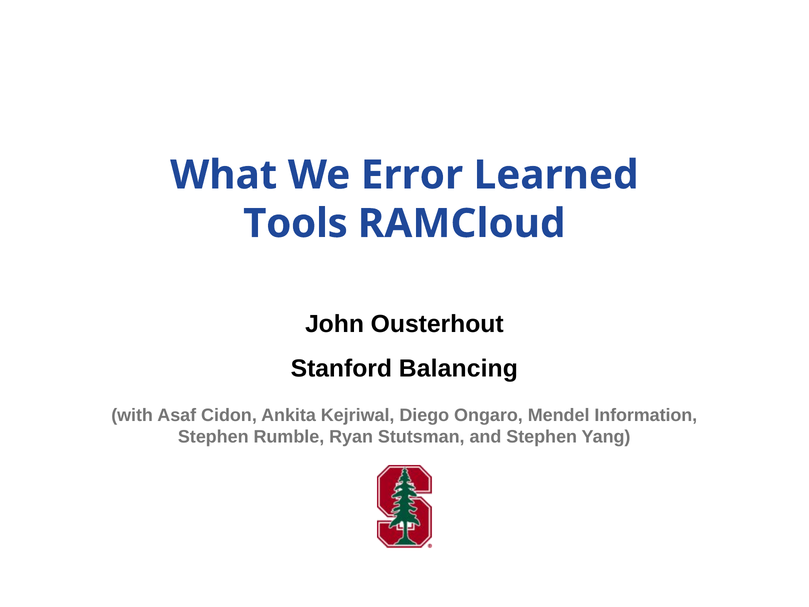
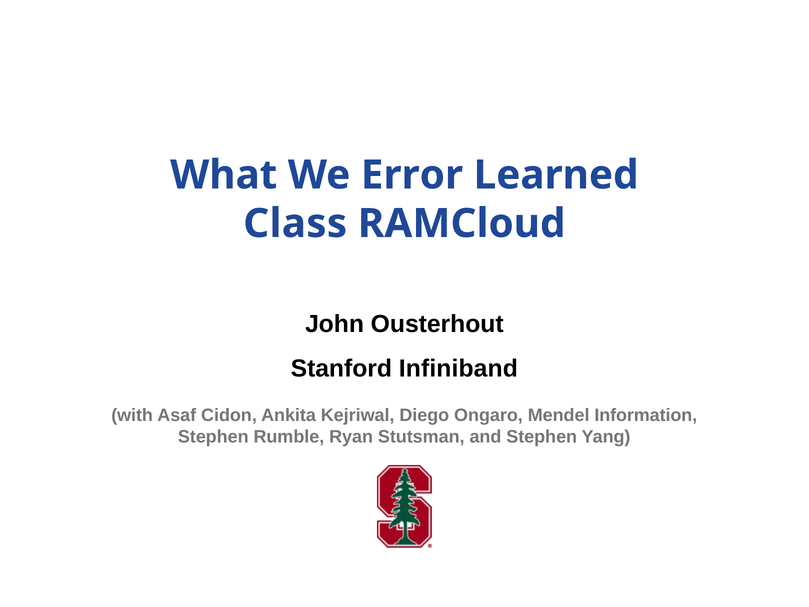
Tools: Tools -> Class
Balancing: Balancing -> Infiniband
